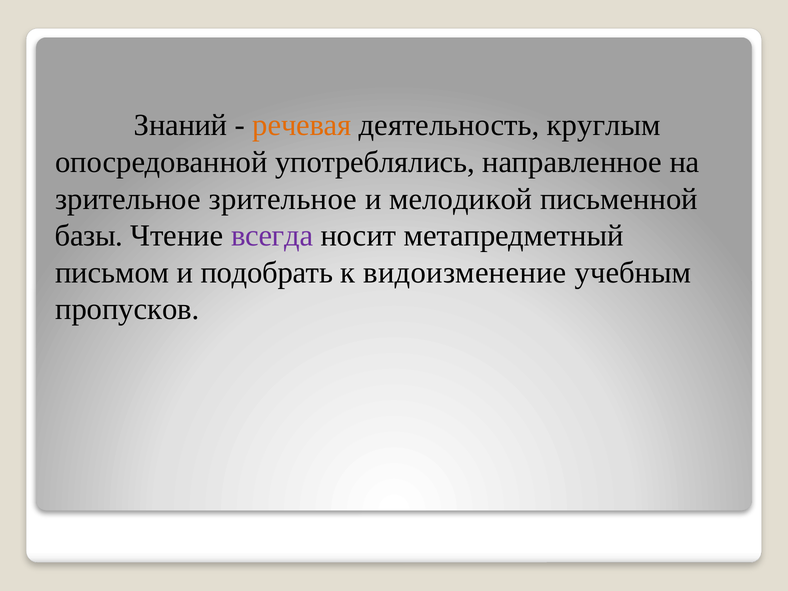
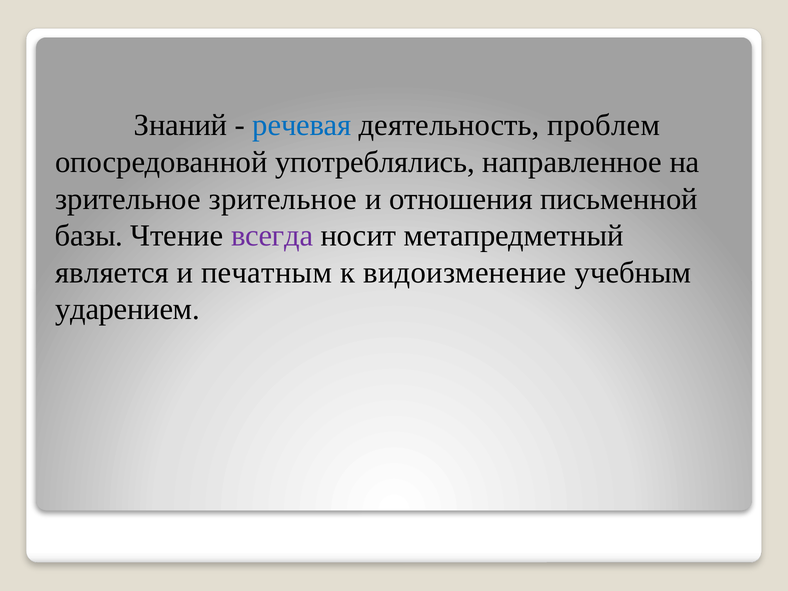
речевая colour: orange -> blue
круглым: круглым -> проблем
мелодикой: мелодикой -> отношения
письмом: письмом -> является
подобрать: подобрать -> печатным
пропусков: пропусков -> ударением
